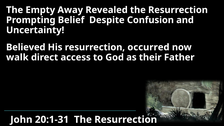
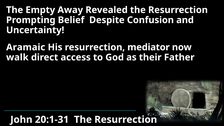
Believed: Believed -> Aramaic
occurred: occurred -> mediator
